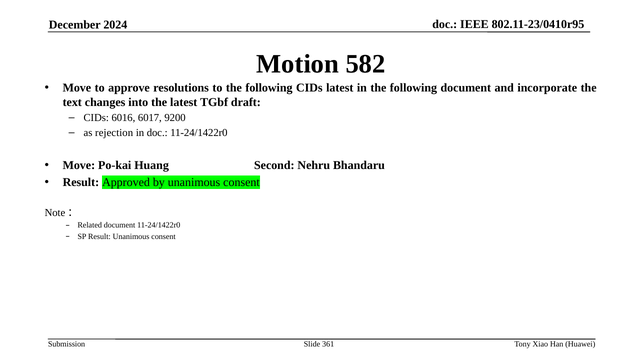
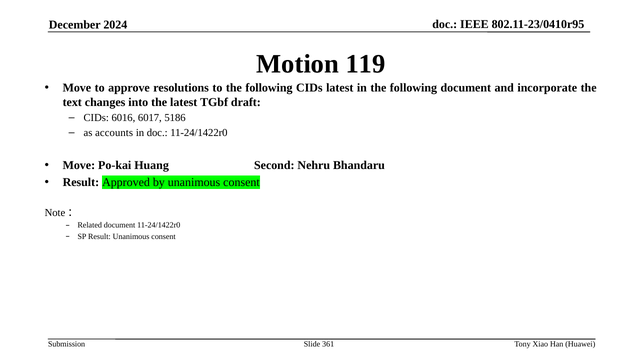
582: 582 -> 119
9200: 9200 -> 5186
rejection: rejection -> accounts
